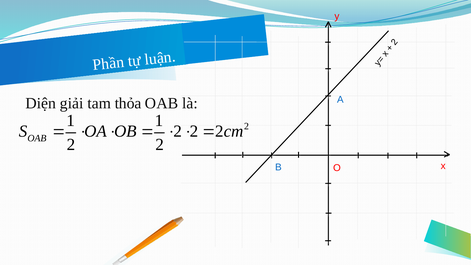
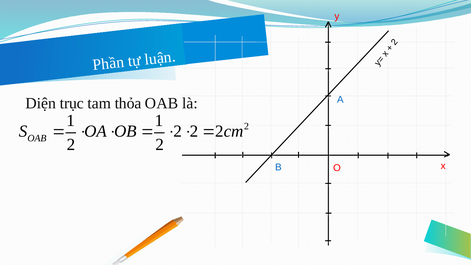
giải: giải -> trục
